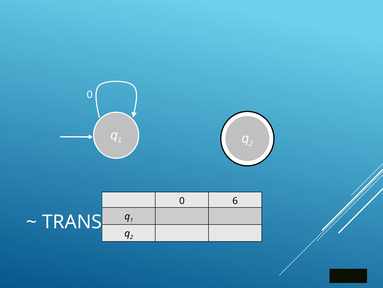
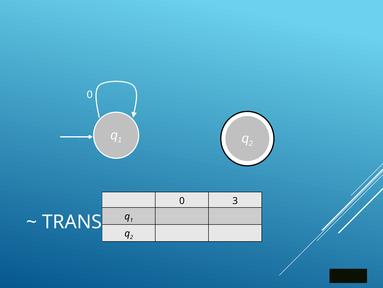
6: 6 -> 3
